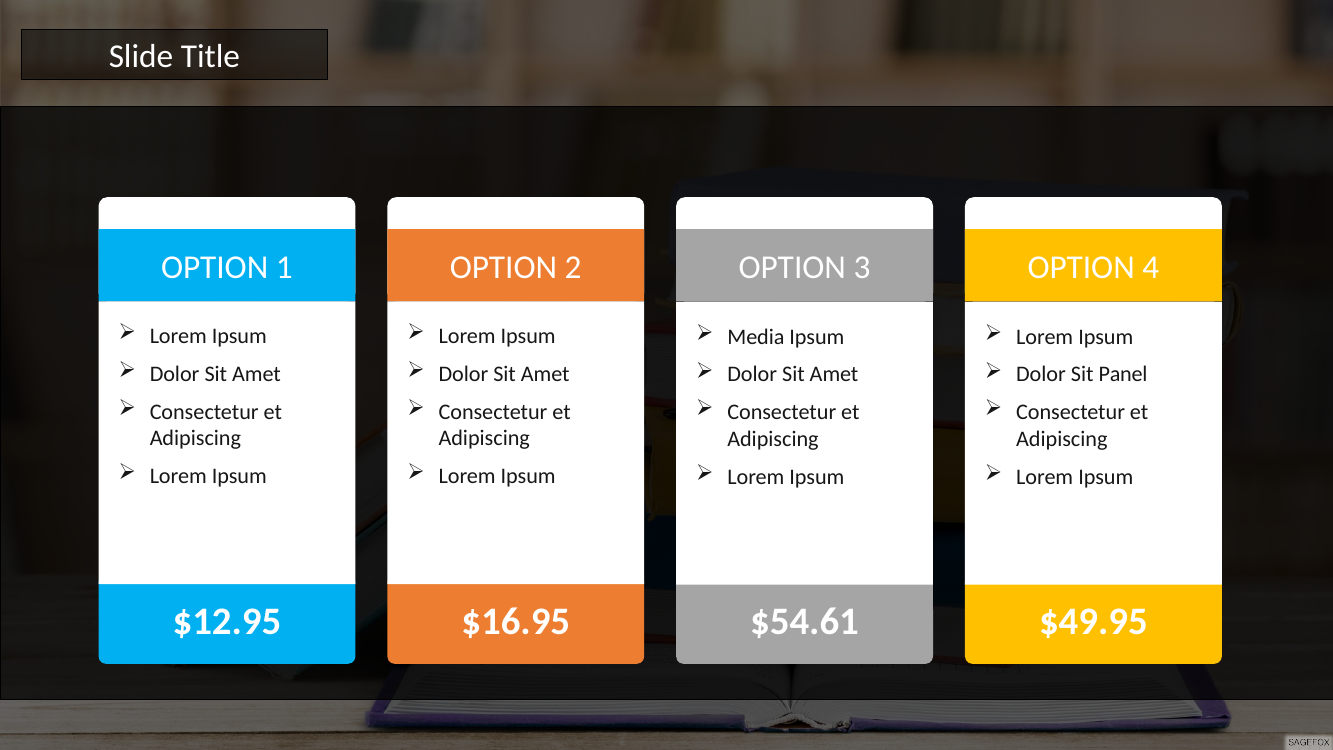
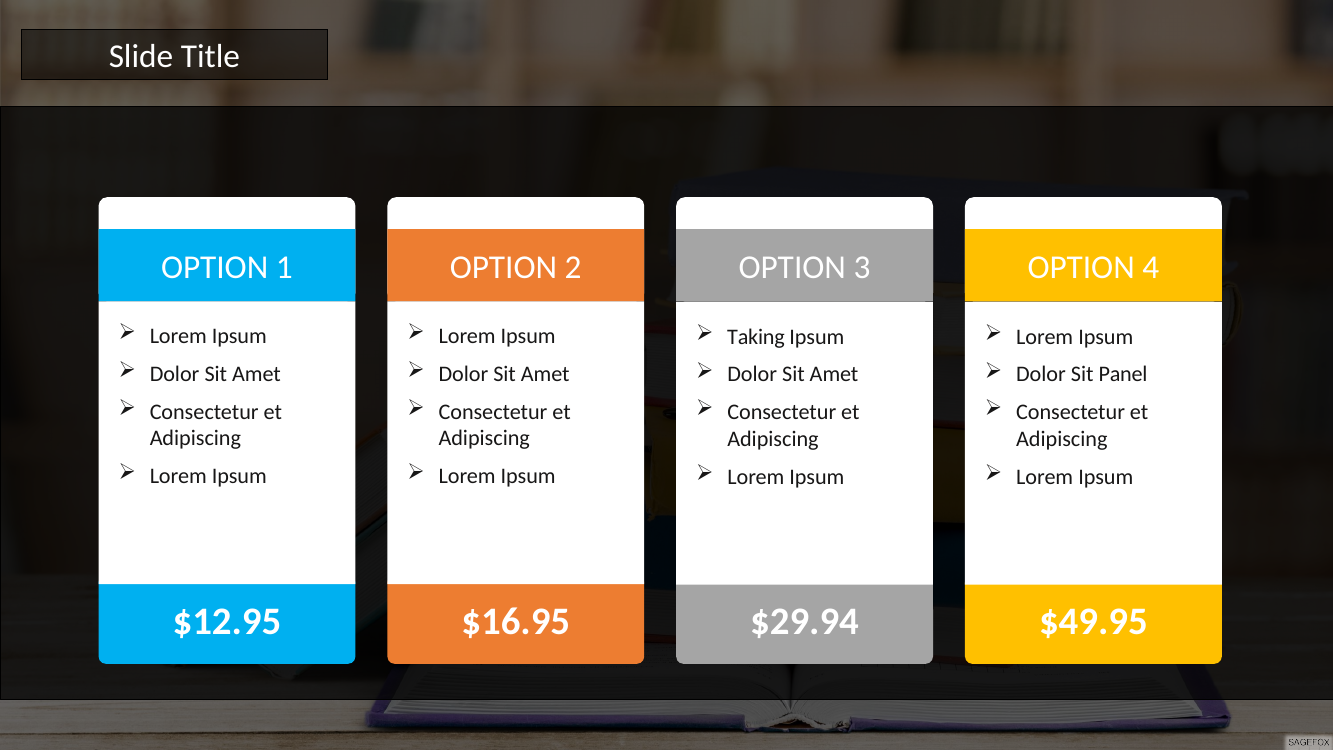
Media: Media -> Taking
$54.61: $54.61 -> $29.94
